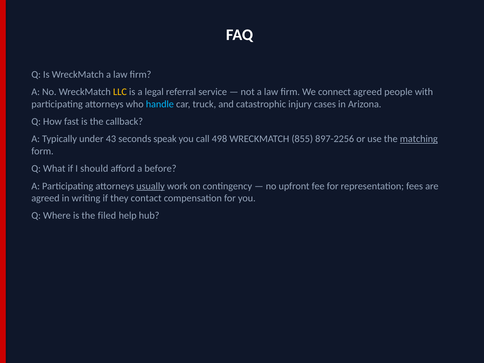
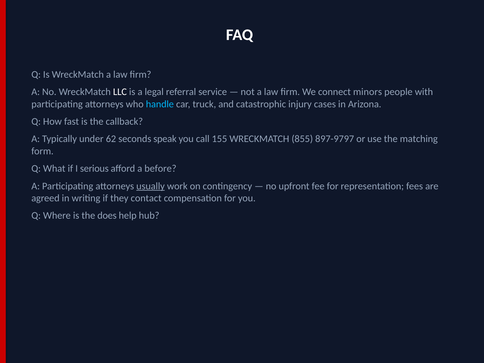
LLC colour: yellow -> white
connect agreed: agreed -> minors
43: 43 -> 62
498: 498 -> 155
897-2256: 897-2256 -> 897-9797
matching underline: present -> none
should: should -> serious
filed: filed -> does
